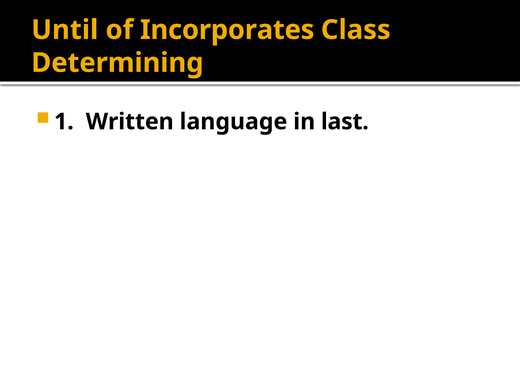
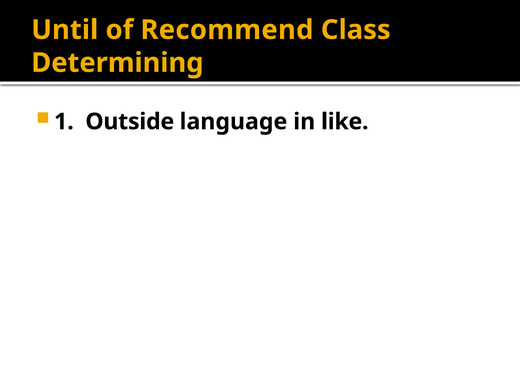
Incorporates: Incorporates -> Recommend
Written: Written -> Outside
last: last -> like
